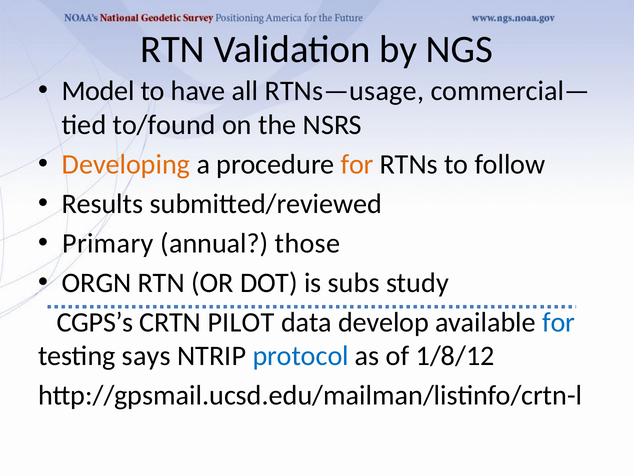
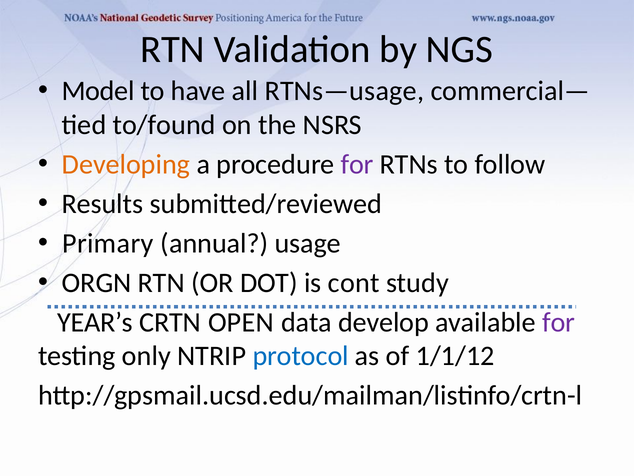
for at (357, 164) colour: orange -> purple
those: those -> usage
subs: subs -> cont
CGPS’s: CGPS’s -> YEAR’s
PILOT: PILOT -> OPEN
for at (559, 322) colour: blue -> purple
says: says -> only
1/8/12: 1/8/12 -> 1/1/12
